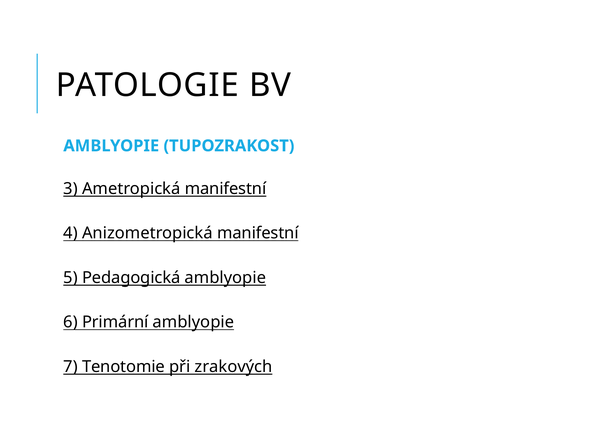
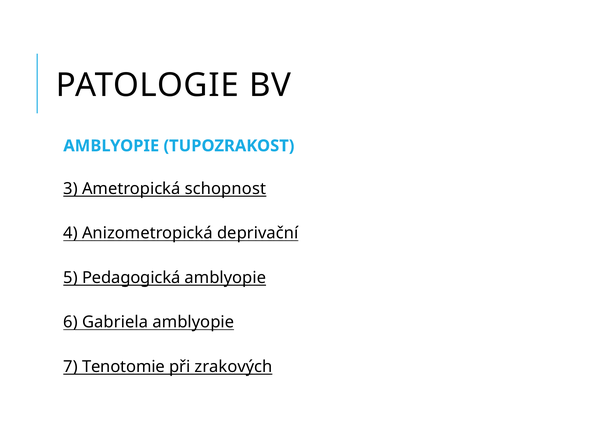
Ametropická manifestní: manifestní -> schopnost
Anizometropická manifestní: manifestní -> deprivační
Primární: Primární -> Gabriela
